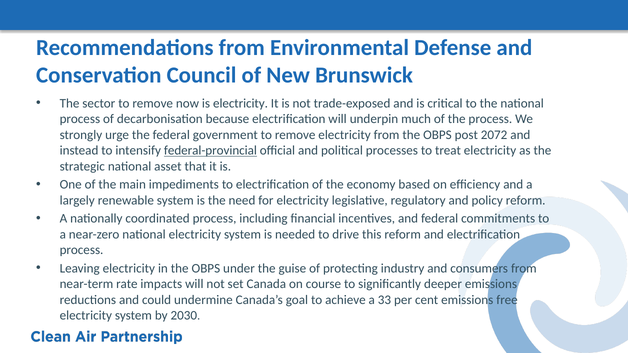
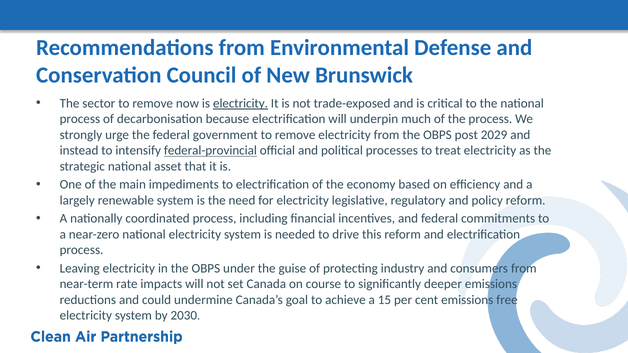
electricity at (241, 103) underline: none -> present
2072: 2072 -> 2029
33: 33 -> 15
